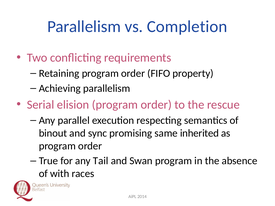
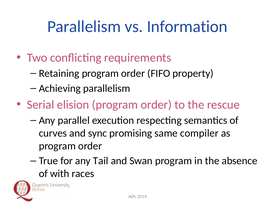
Completion: Completion -> Information
binout: binout -> curves
inherited: inherited -> compiler
